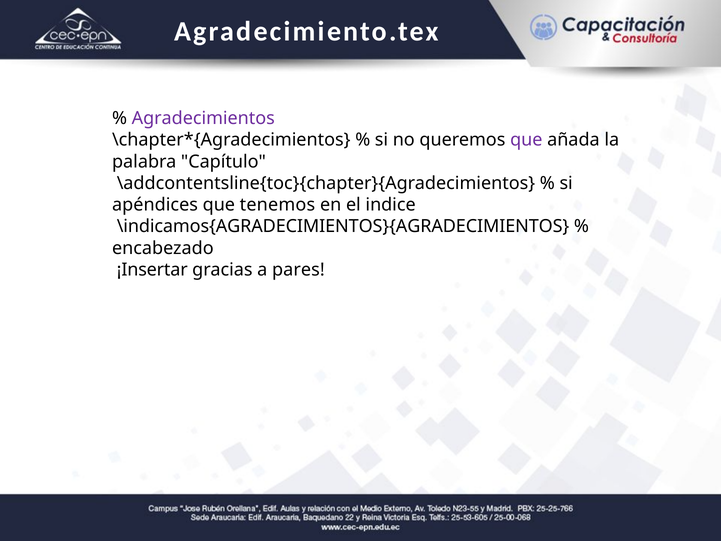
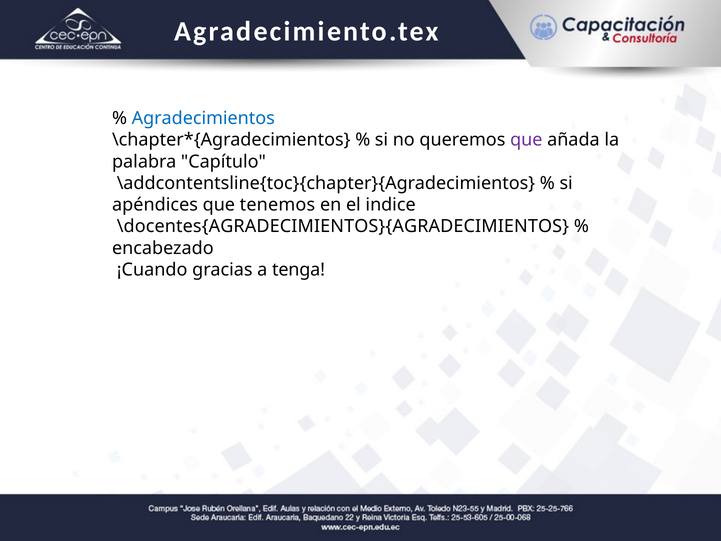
Agradecimientos colour: purple -> blue
\indicamos{AGRADECIMIENTOS}{AGRADECIMIENTOS: \indicamos{AGRADECIMIENTOS}{AGRADECIMIENTOS -> \docentes{AGRADECIMIENTOS}{AGRADECIMIENTOS
¡Insertar: ¡Insertar -> ¡Cuando
pares: pares -> tenga
